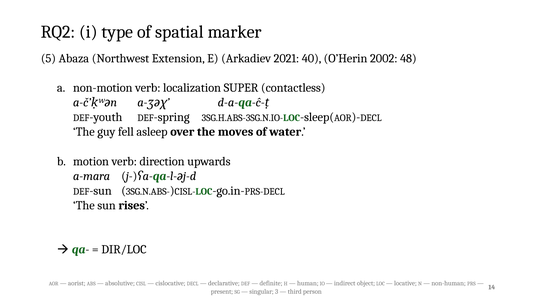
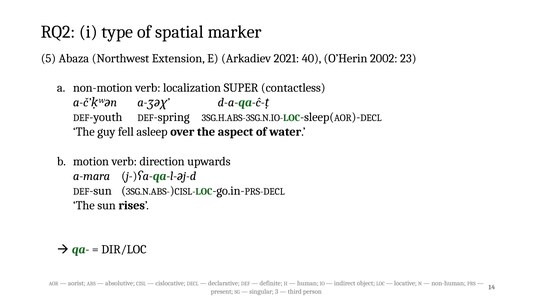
48: 48 -> 23
moves: moves -> aspect
